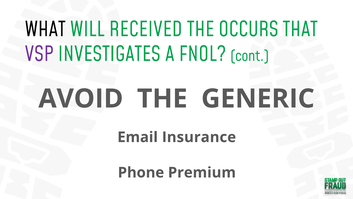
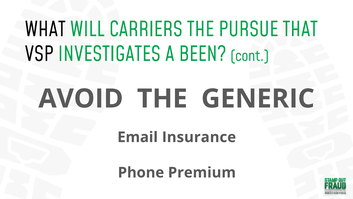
RECEIVED: RECEIVED -> CARRIERS
OCCURS: OCCURS -> PURSUE
VSP colour: purple -> black
FNOL: FNOL -> BEEN
